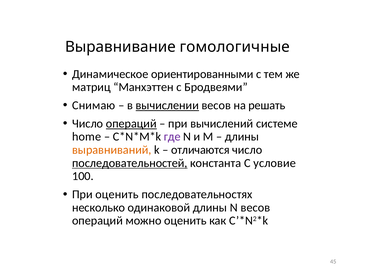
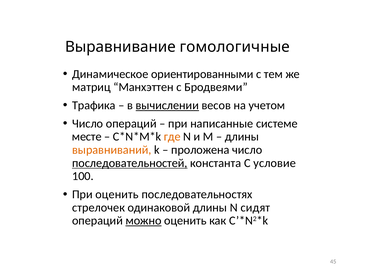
Снимаю: Снимаю -> Трафика
решать: решать -> учетом
операций at (131, 123) underline: present -> none
вычислений: вычислений -> написанные
home: home -> месте
где colour: purple -> orange
отличаются: отличаются -> проложена
несколько: несколько -> стрелочек
N весов: весов -> сидят
можно underline: none -> present
